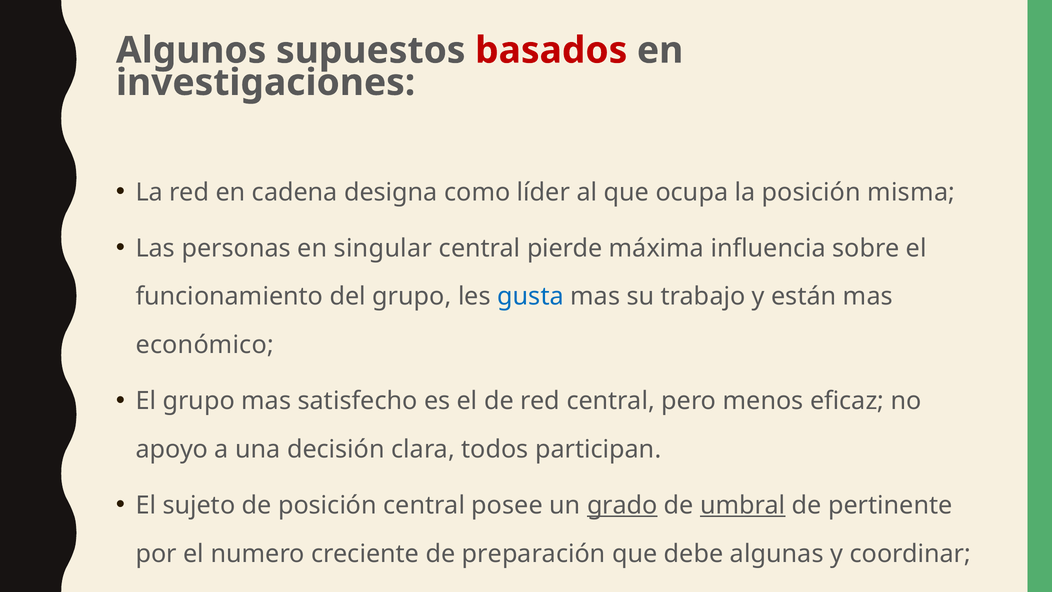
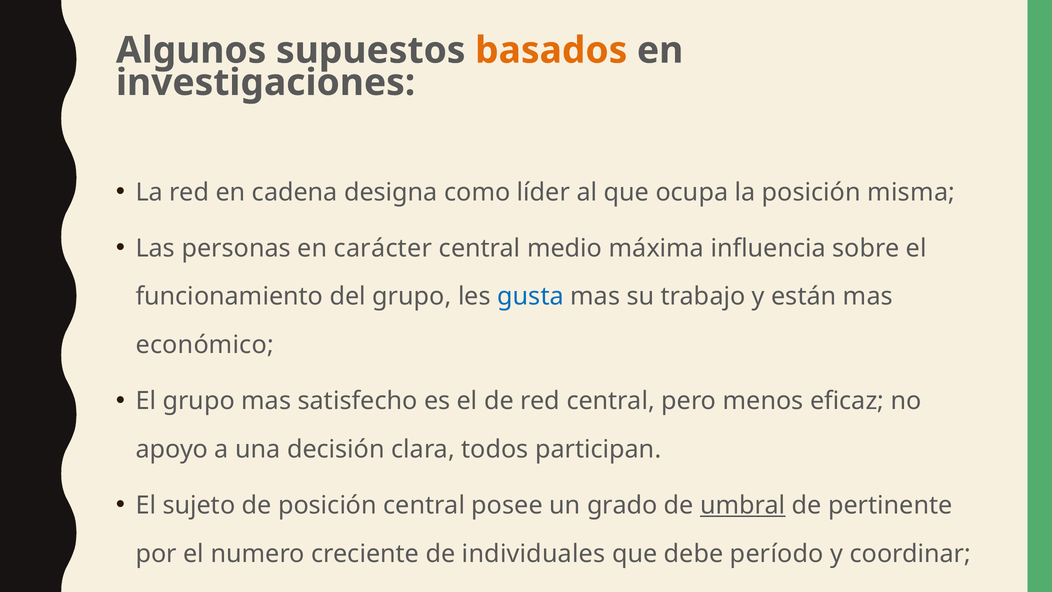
basados colour: red -> orange
singular: singular -> carácter
pierde: pierde -> medio
grado underline: present -> none
preparación: preparación -> individuales
algunas: algunas -> período
